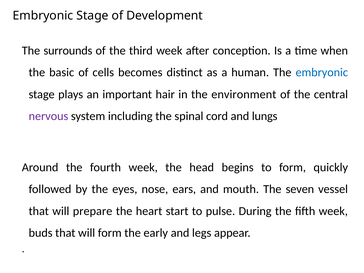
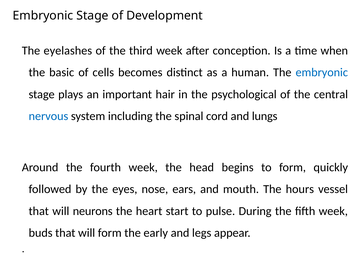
surrounds: surrounds -> eyelashes
environment: environment -> psychological
nervous colour: purple -> blue
seven: seven -> hours
prepare: prepare -> neurons
